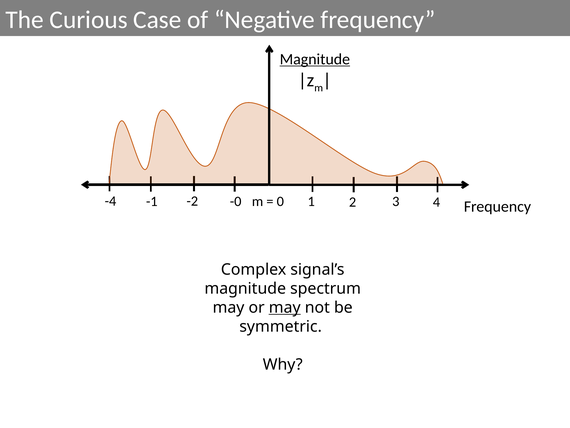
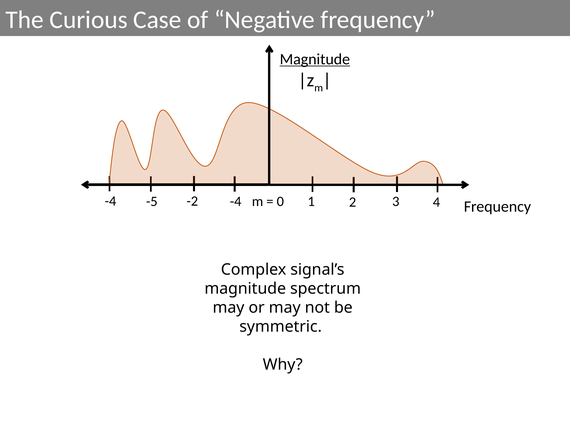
-1: -1 -> -5
-2 -0: -0 -> -4
may at (285, 307) underline: present -> none
